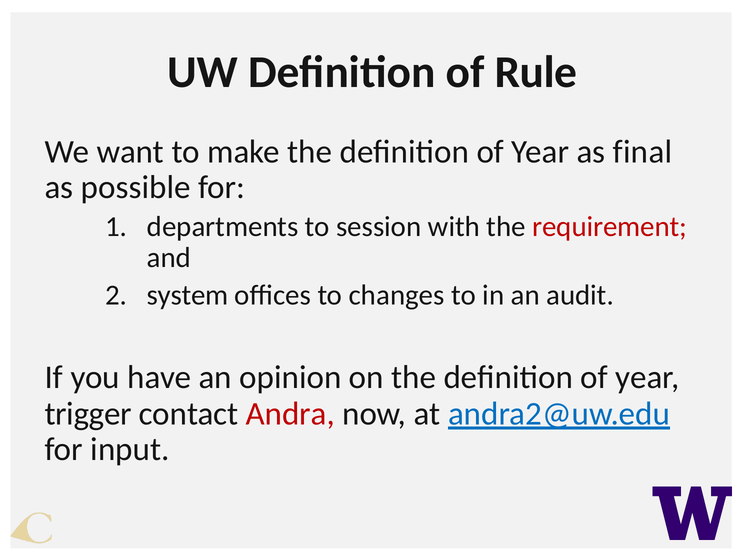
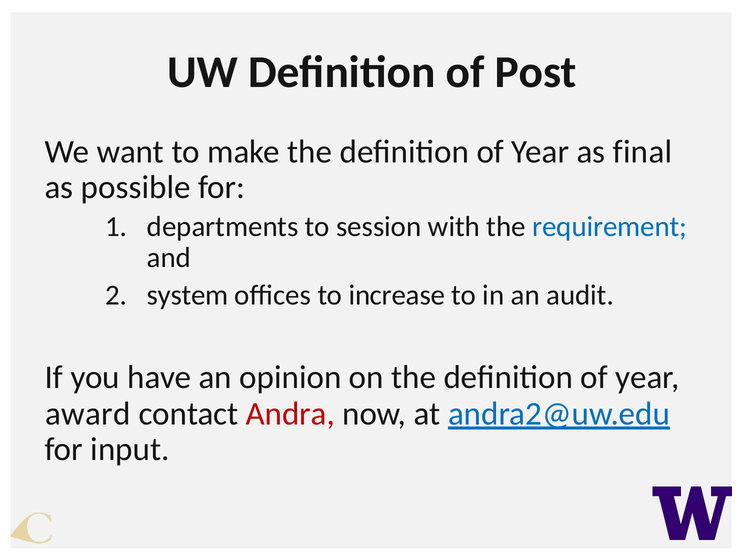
Rule: Rule -> Post
requirement colour: red -> blue
changes: changes -> increase
trigger: trigger -> award
